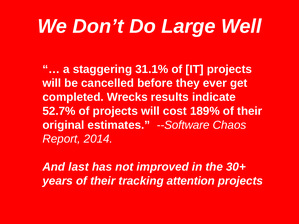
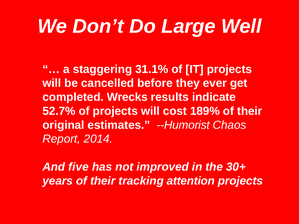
--Software: --Software -> --Humorist
last: last -> five
